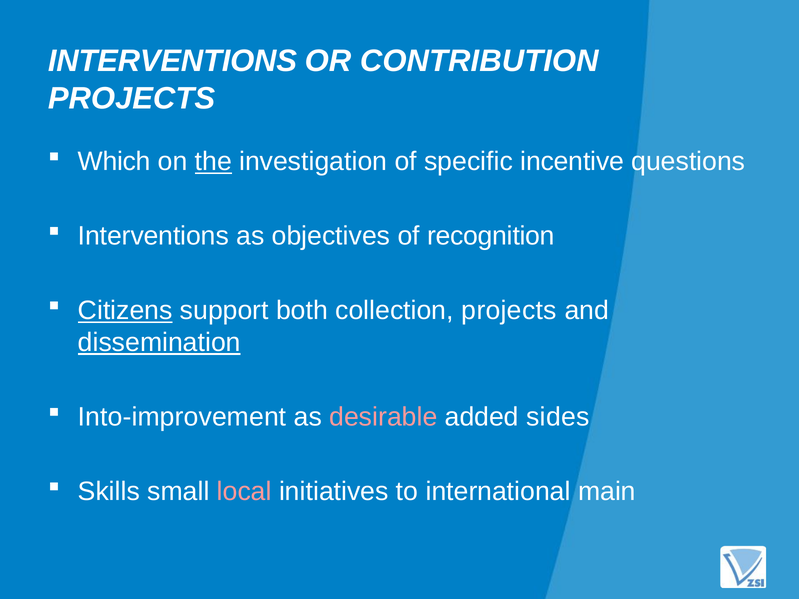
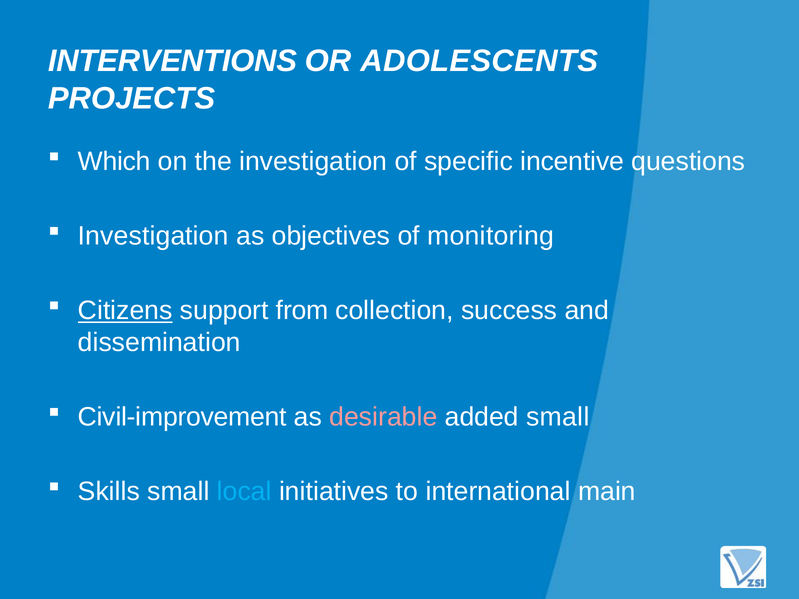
CONTRIBUTION: CONTRIBUTION -> ADOLESCENTS
the underline: present -> none
Interventions at (153, 236): Interventions -> Investigation
recognition: recognition -> monitoring
both: both -> from
collection projects: projects -> success
dissemination underline: present -> none
Into-improvement: Into-improvement -> Civil-improvement
added sides: sides -> small
local colour: pink -> light blue
